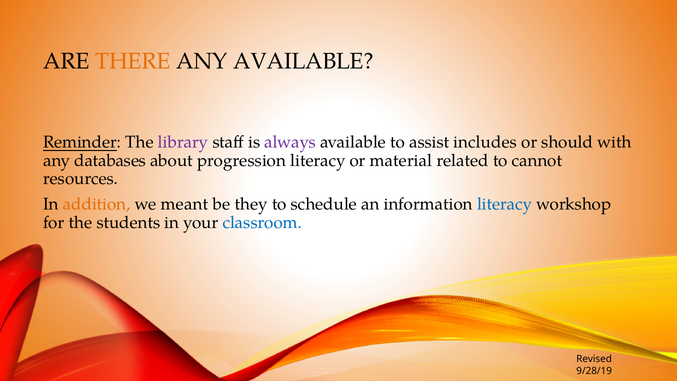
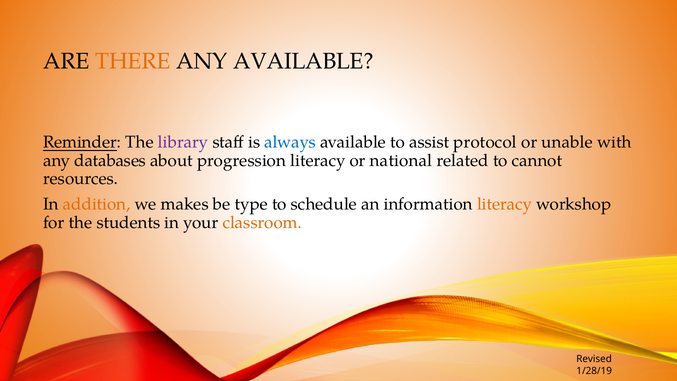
always colour: purple -> blue
includes: includes -> protocol
should: should -> unable
material: material -> national
meant: meant -> makes
they: they -> type
literacy at (505, 204) colour: blue -> orange
classroom colour: blue -> orange
9/28/19: 9/28/19 -> 1/28/19
